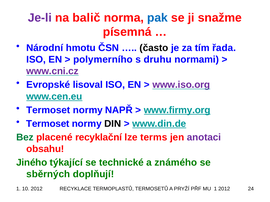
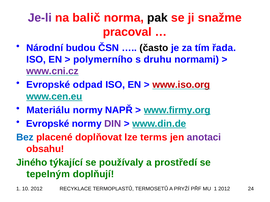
pak colour: blue -> black
písemná: písemná -> pracoval
hmotu: hmotu -> budou
lisoval: lisoval -> odpad
www.iso.org colour: purple -> red
Termoset at (48, 110): Termoset -> Materiálu
Termoset at (48, 124): Termoset -> Evropské
DIN colour: black -> purple
Bez colour: green -> blue
recyklační: recyklační -> doplňovat
technické: technické -> používaly
známého: známého -> prostředí
sběrných: sběrných -> tepelným
